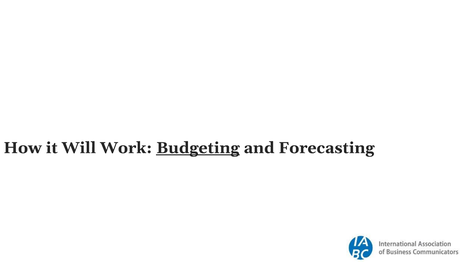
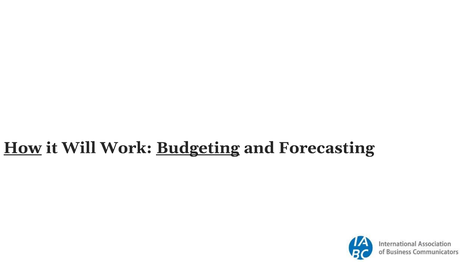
How underline: none -> present
